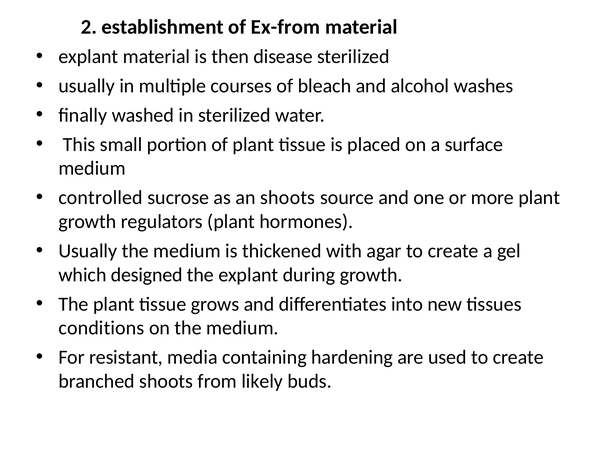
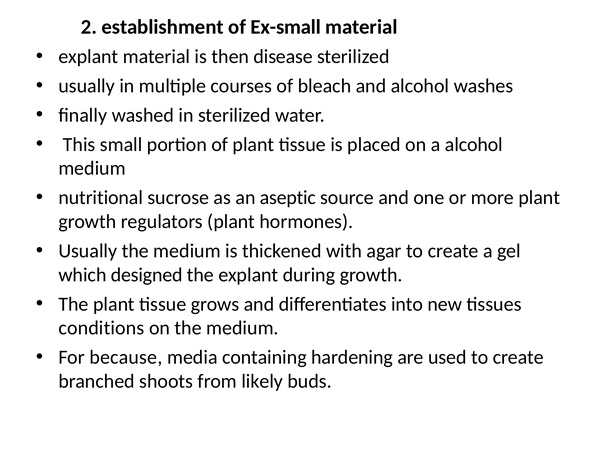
Ex-from: Ex-from -> Ex-small
a surface: surface -> alcohol
controlled: controlled -> nutritional
an shoots: shoots -> aseptic
resistant: resistant -> because
